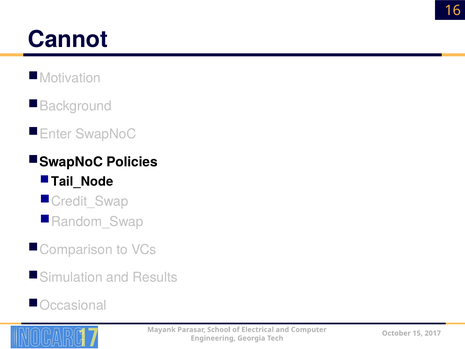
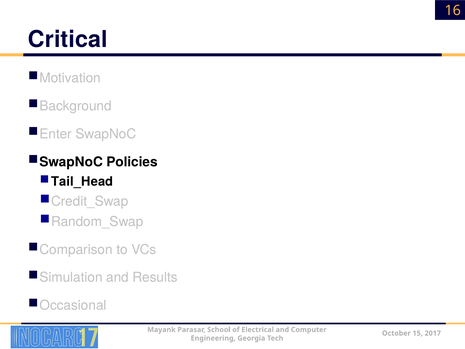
Cannot: Cannot -> Critical
Tail_Node: Tail_Node -> Tail_Head
